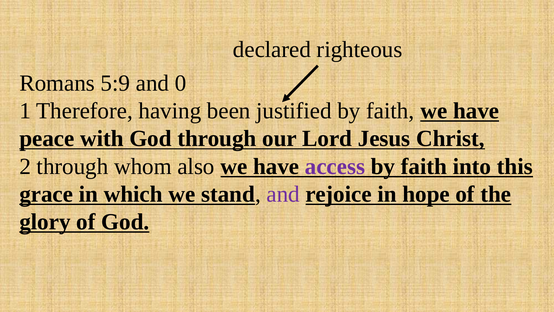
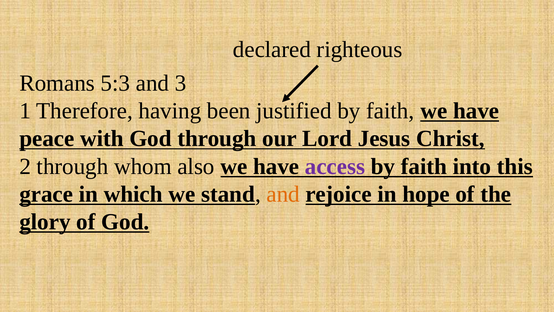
5:9: 5:9 -> 5:3
0: 0 -> 3
and at (283, 194) colour: purple -> orange
